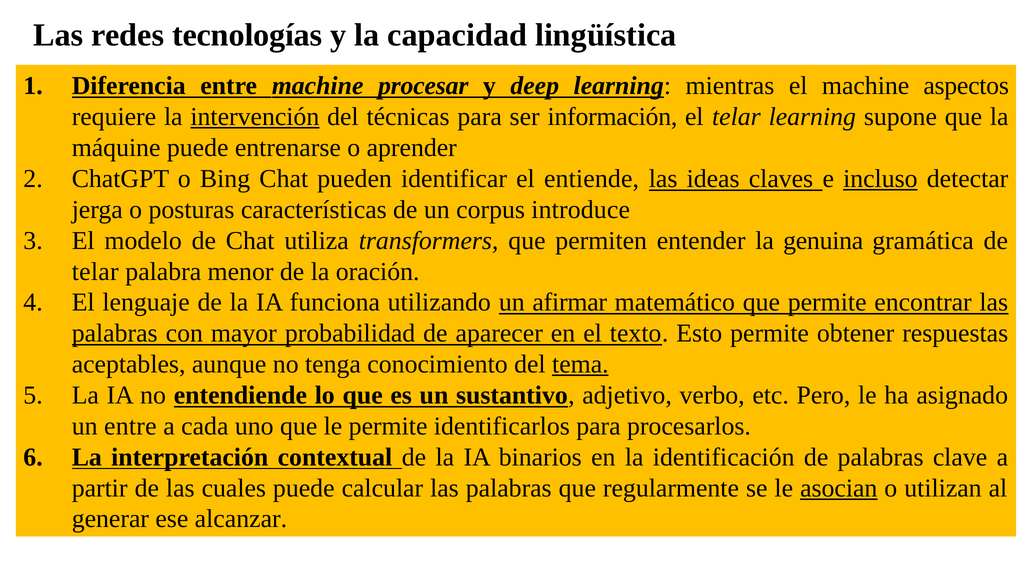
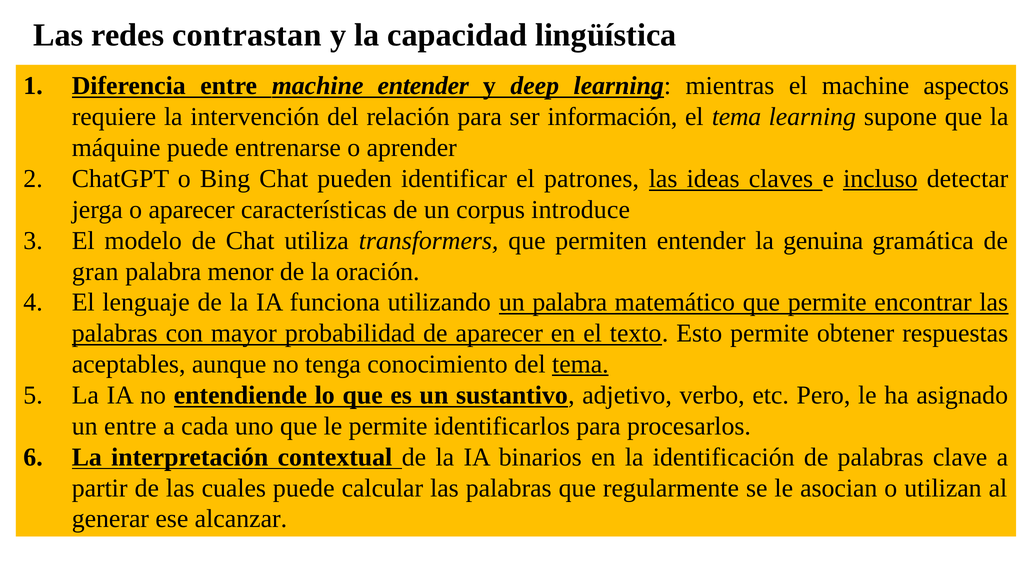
tecnologías: tecnologías -> contrastan
machine procesar: procesar -> entender
intervención underline: present -> none
técnicas: técnicas -> relación
el telar: telar -> tema
entiende: entiende -> patrones
o posturas: posturas -> aparecer
telar at (95, 272): telar -> gran
un afirmar: afirmar -> palabra
asocian underline: present -> none
